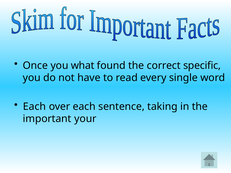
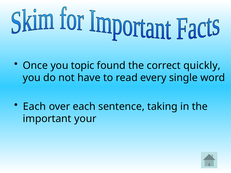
what: what -> topic
specific: specific -> quickly
